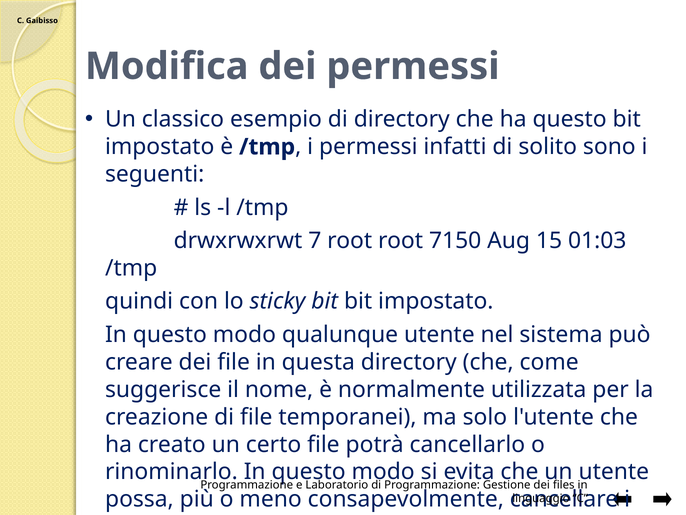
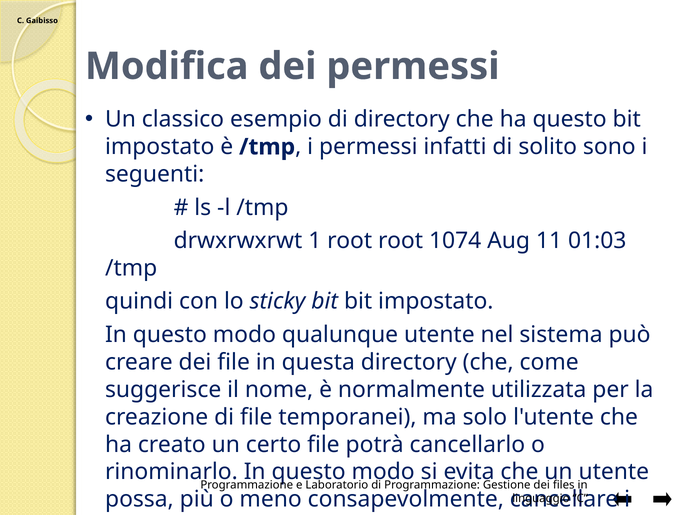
7: 7 -> 1
7150: 7150 -> 1074
15: 15 -> 11
